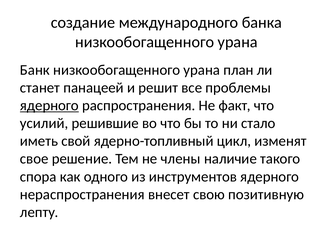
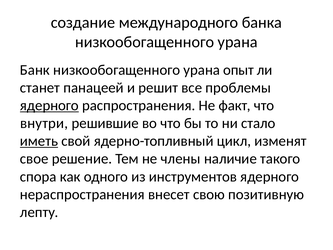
план: план -> опыт
усилий: усилий -> внутри
иметь underline: none -> present
